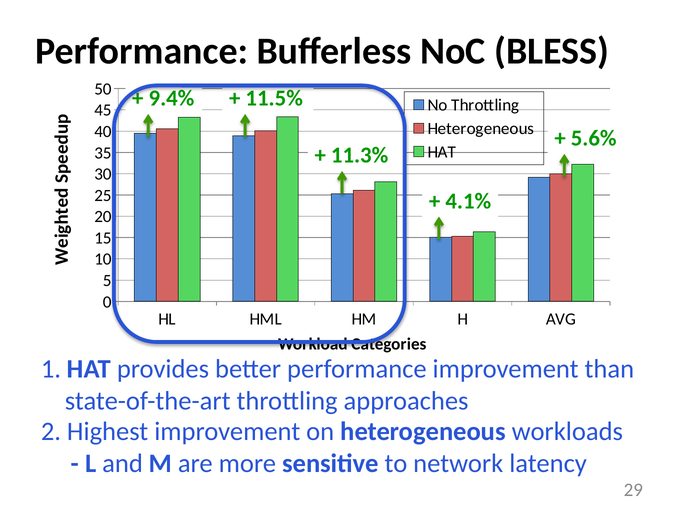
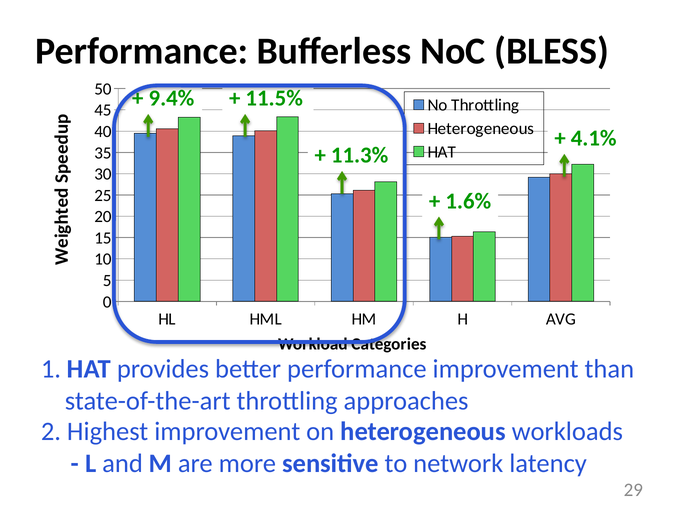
5.6%: 5.6% -> 4.1%
4.1%: 4.1% -> 1.6%
